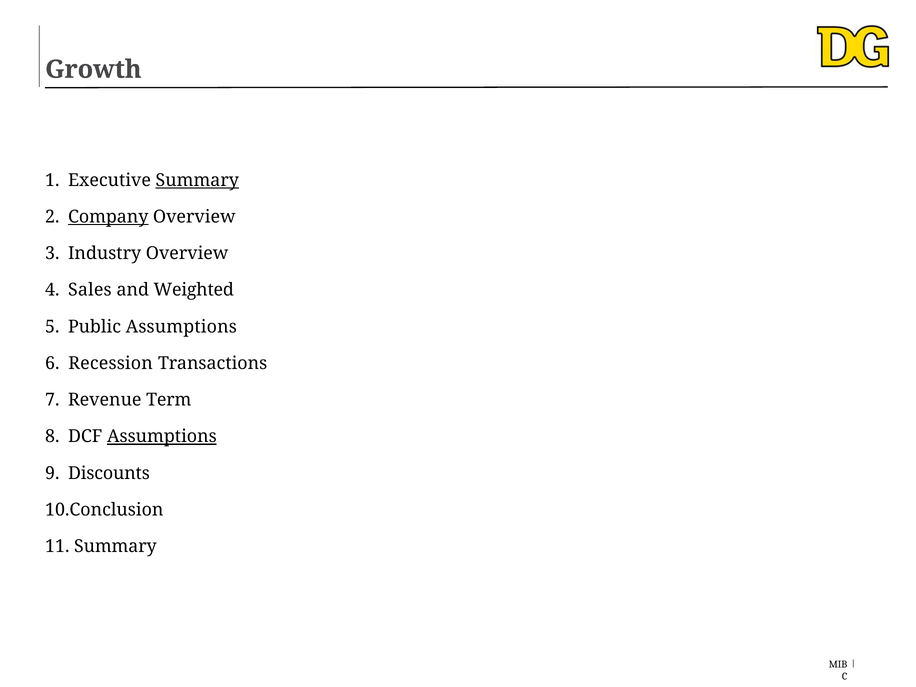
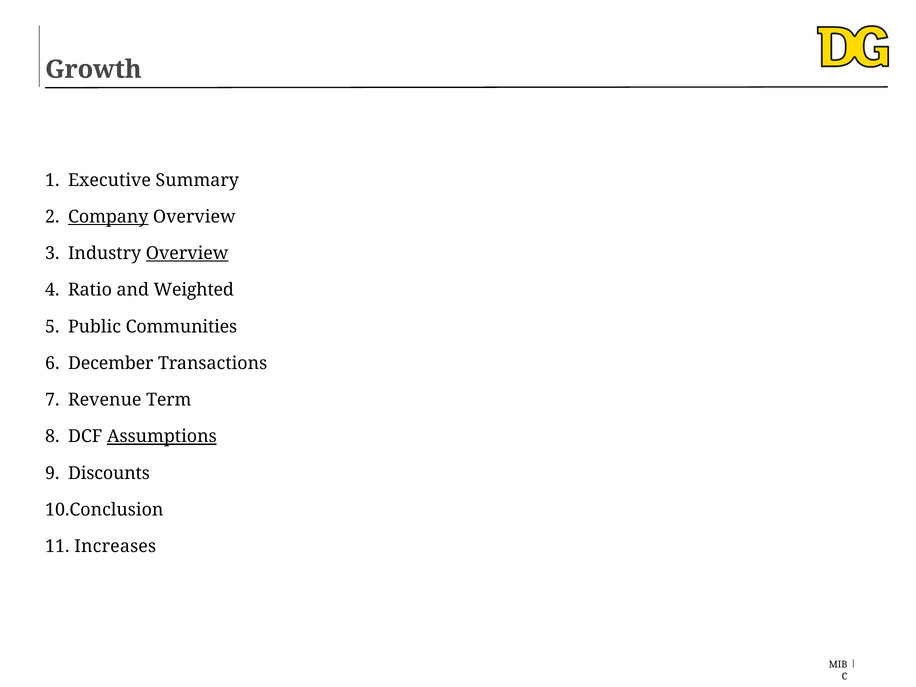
Summary at (197, 180) underline: present -> none
Overview at (187, 253) underline: none -> present
Sales: Sales -> Ratio
Public Assumptions: Assumptions -> Communities
Recession: Recession -> December
Summary at (115, 547): Summary -> Increases
